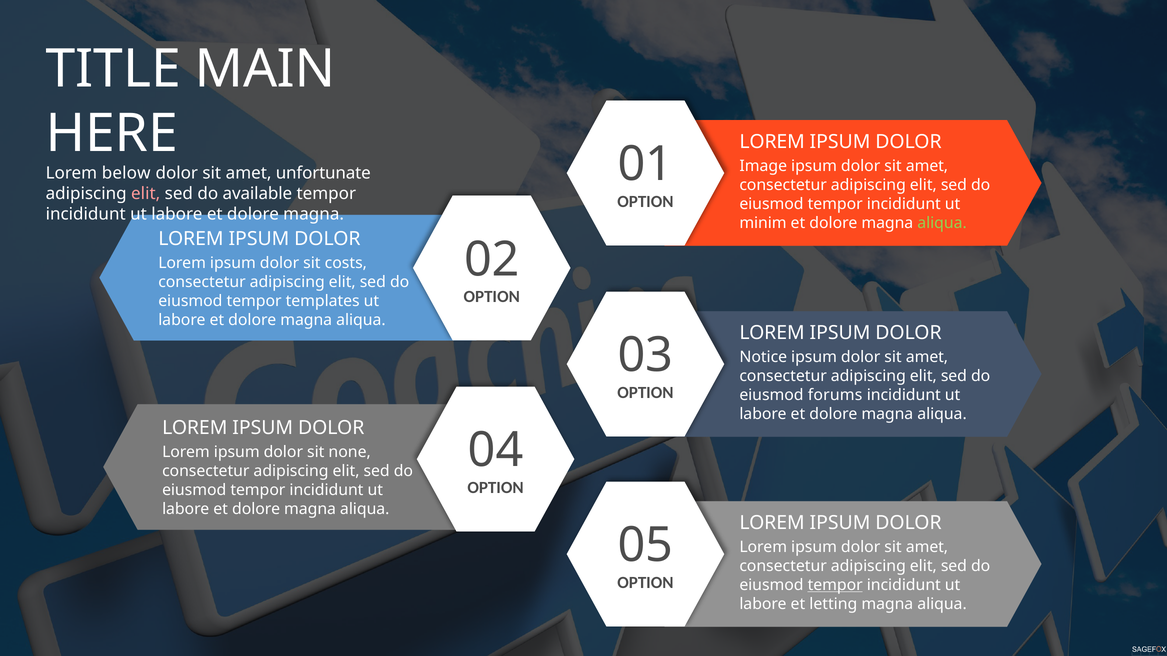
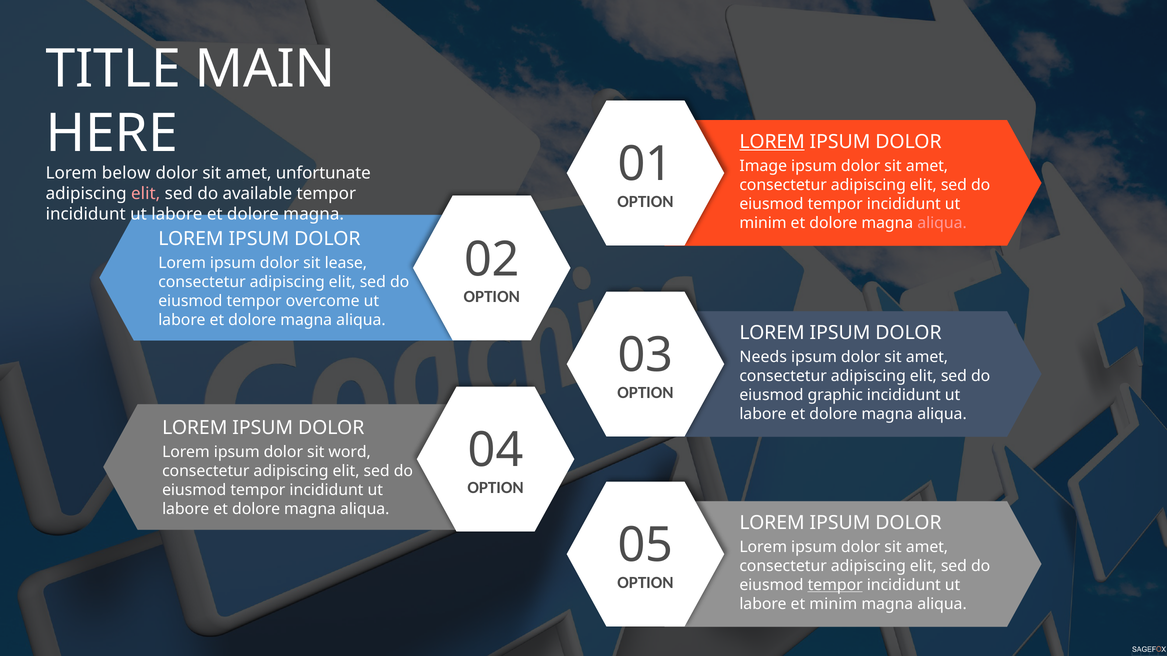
LOREM at (772, 142) underline: none -> present
aliqua at (942, 223) colour: light green -> pink
costs: costs -> lease
templates: templates -> overcome
Notice: Notice -> Needs
forums: forums -> graphic
none: none -> word
et letting: letting -> minim
